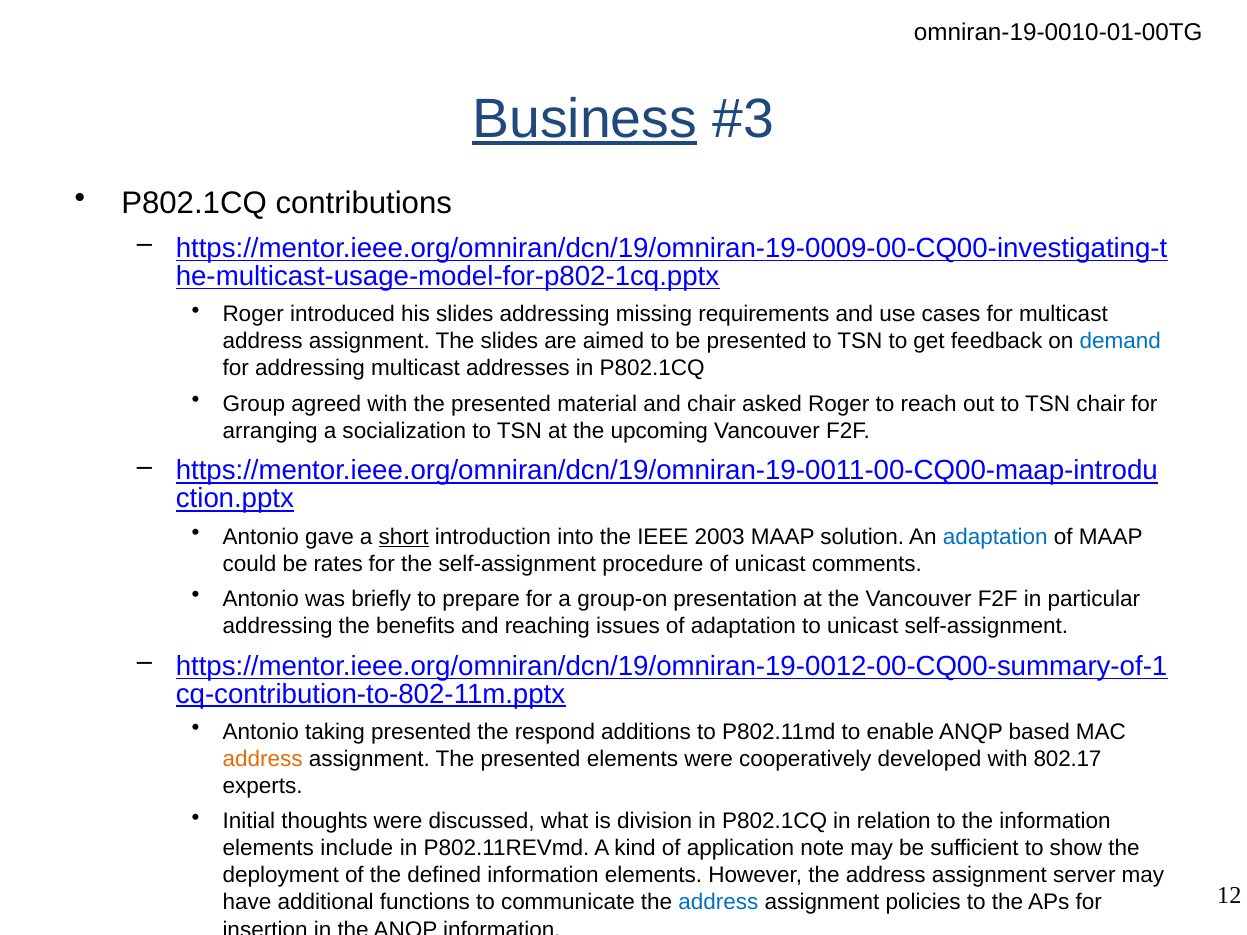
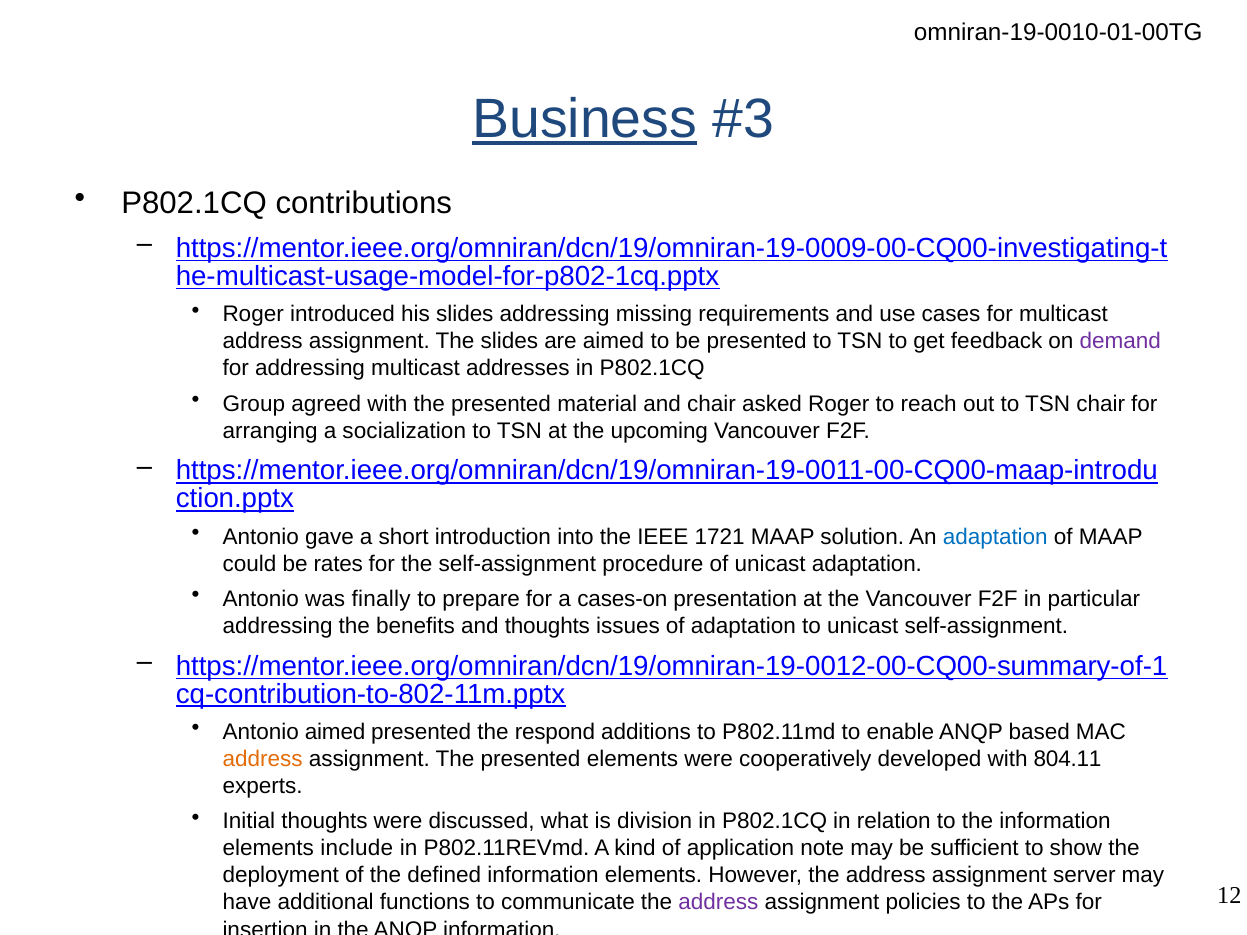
demand colour: blue -> purple
short underline: present -> none
2003: 2003 -> 1721
unicast comments: comments -> adaptation
briefly: briefly -> finally
group-on: group-on -> cases-on
and reaching: reaching -> thoughts
Antonio taking: taking -> aimed
802.17: 802.17 -> 804.11
address at (718, 903) colour: blue -> purple
